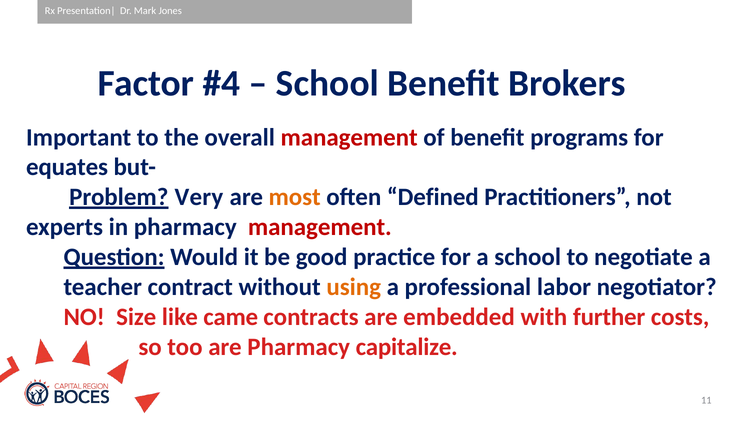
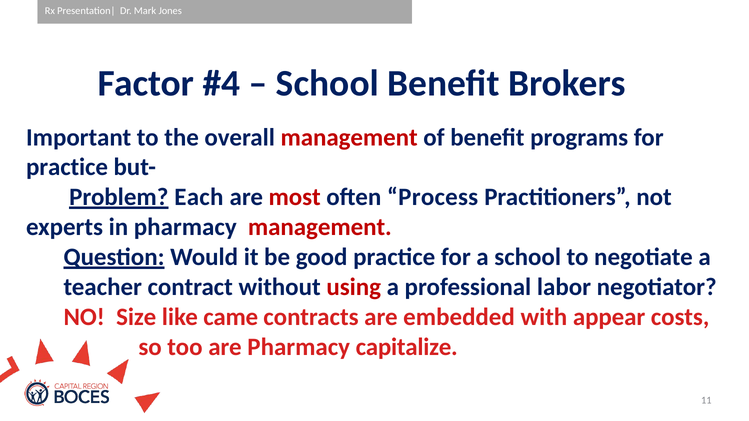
equates at (67, 167): equates -> practice
Very: Very -> Each
most colour: orange -> red
Defined: Defined -> Process
using colour: orange -> red
further: further -> appear
